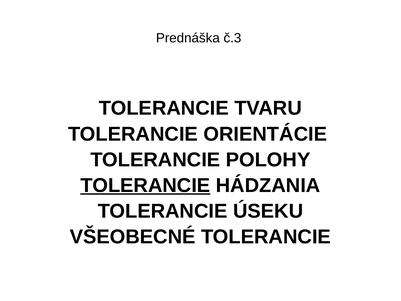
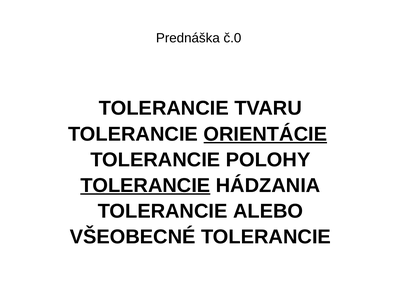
č.3: č.3 -> č.0
ORIENTÁCIE underline: none -> present
ÚSEKU: ÚSEKU -> ALEBO
